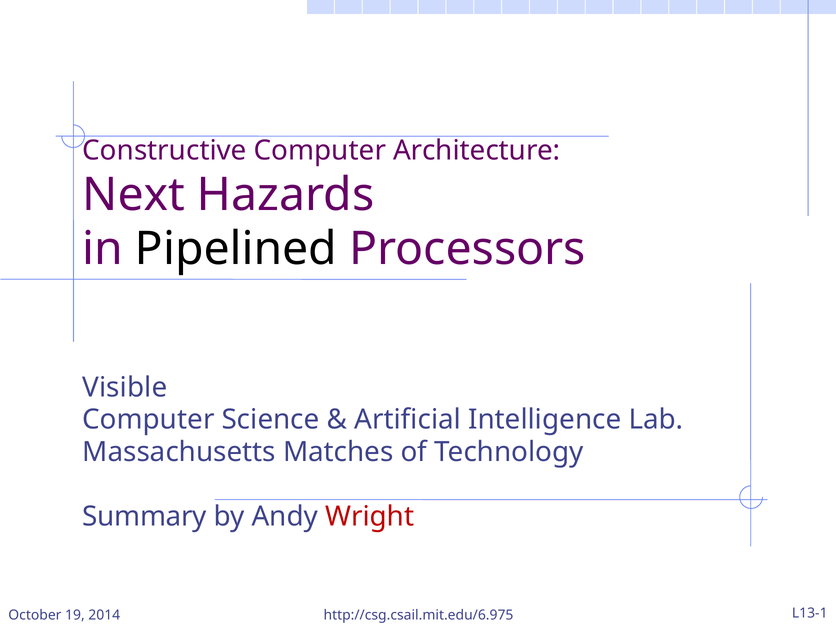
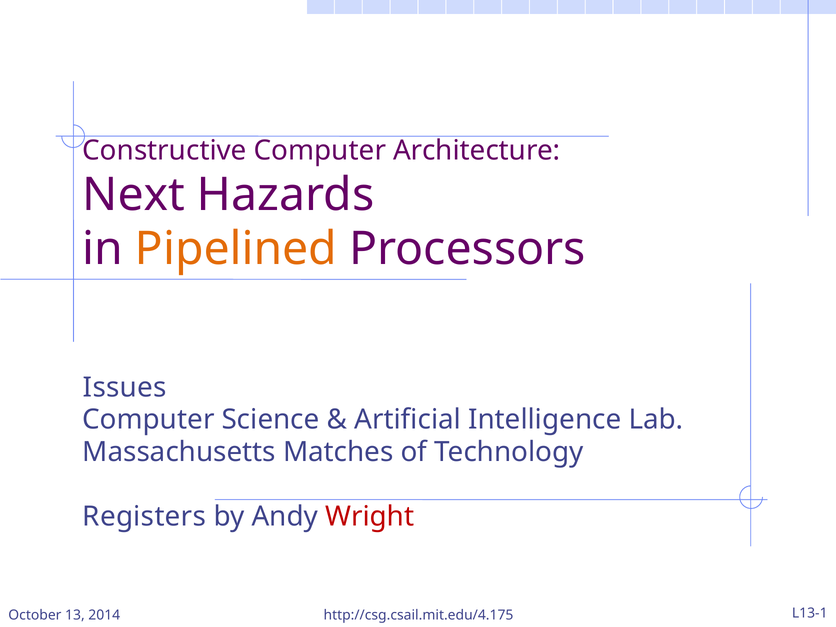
Pipelined colour: black -> orange
Visible: Visible -> Issues
Summary: Summary -> Registers
19: 19 -> 13
http://csg.csail.mit.edu/6.975: http://csg.csail.mit.edu/6.975 -> http://csg.csail.mit.edu/4.175
